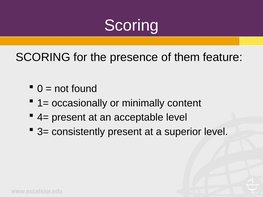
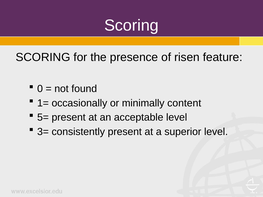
them: them -> risen
4=: 4= -> 5=
